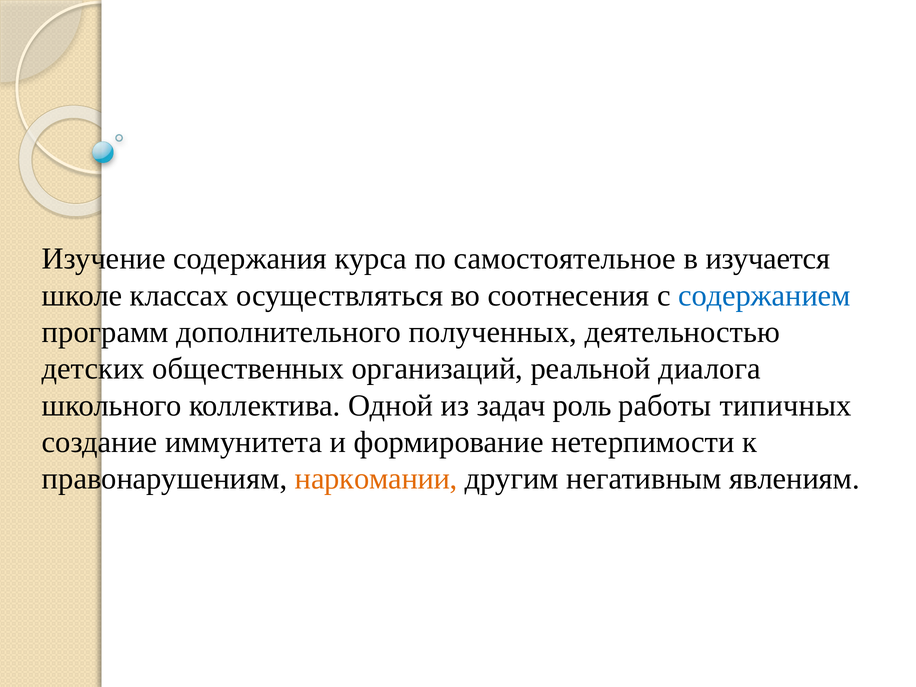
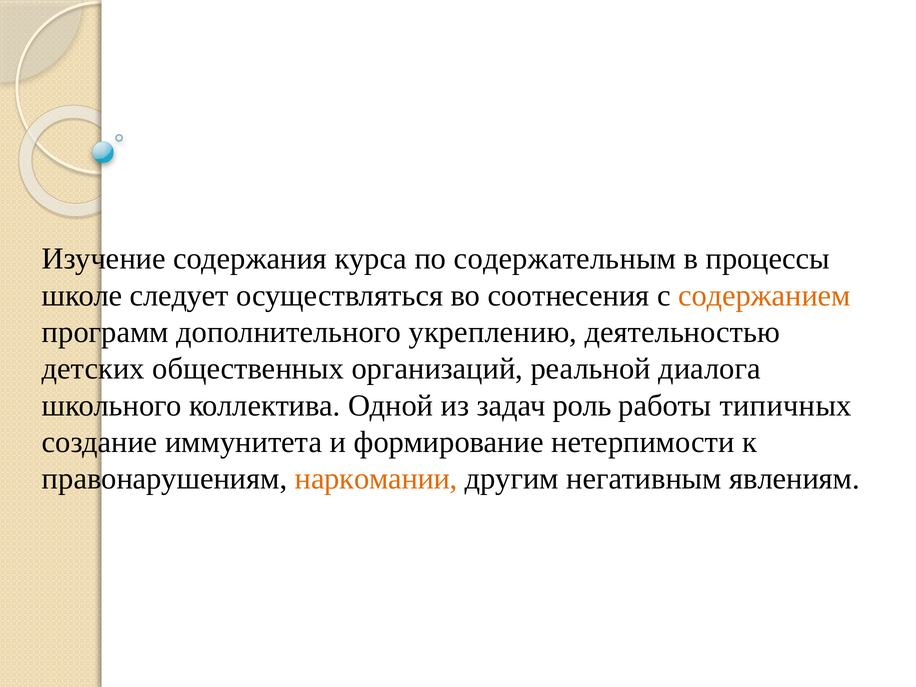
самостоятельное: самостоятельное -> содержательным
изучается: изучается -> процессы
классах: классах -> следует
содержанием colour: blue -> orange
полученных: полученных -> укреплению
